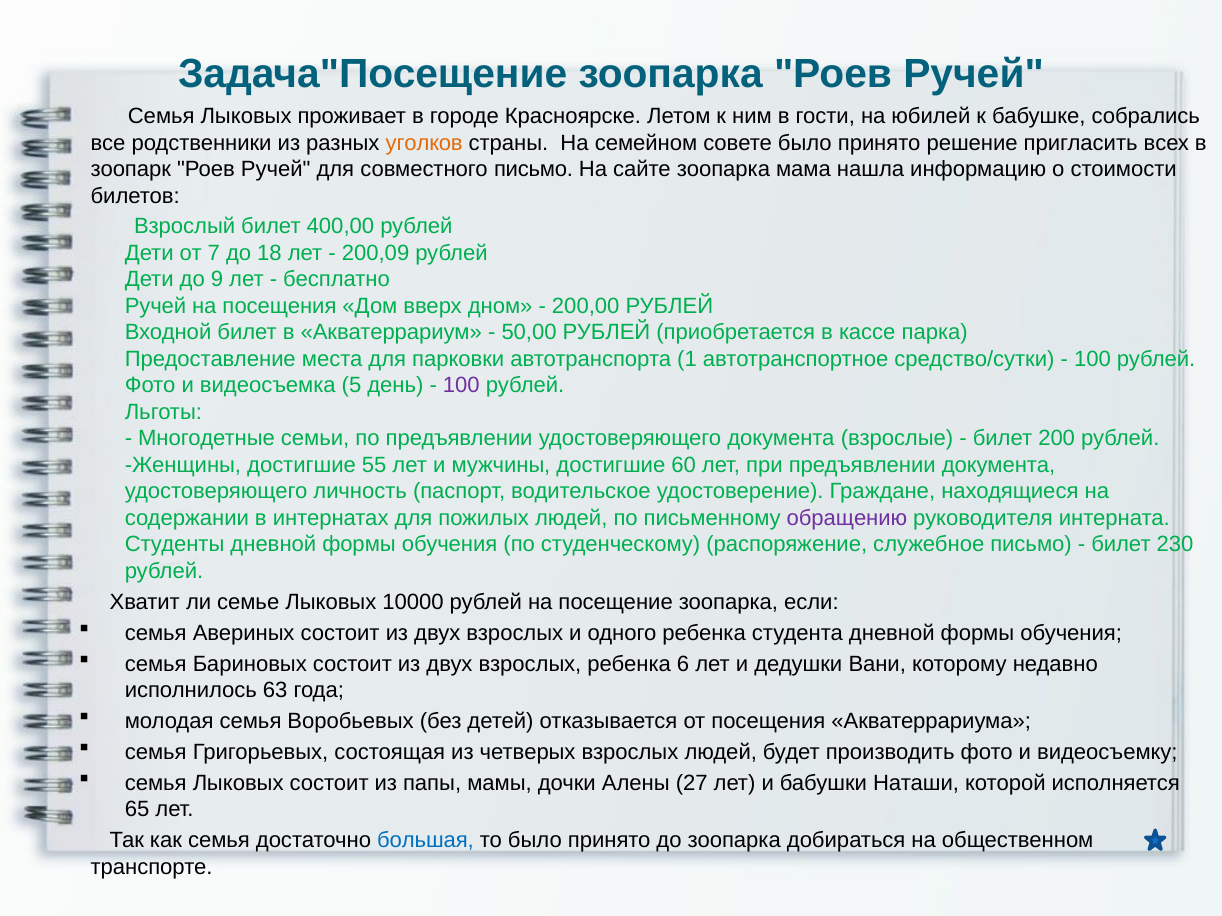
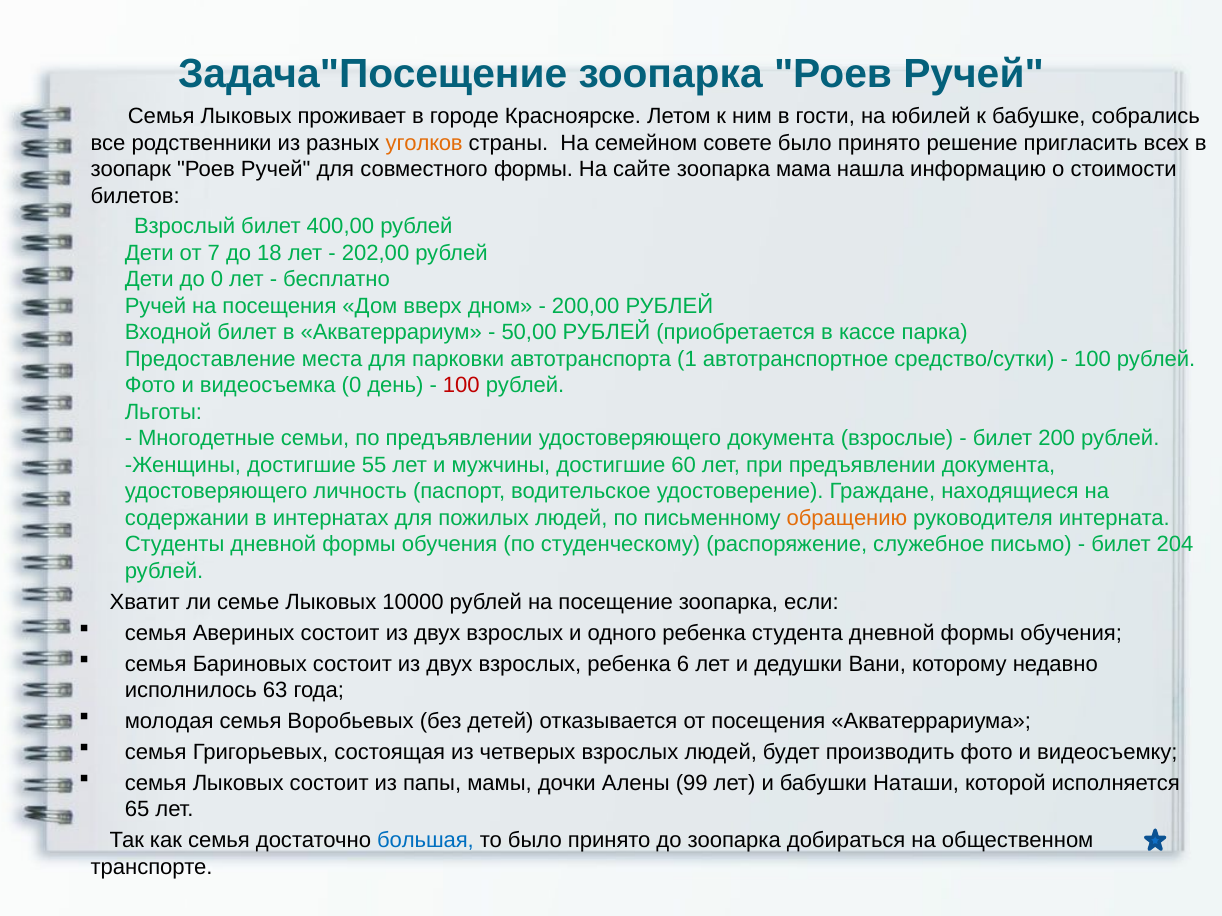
совместного письмо: письмо -> формы
200,09: 200,09 -> 202,00
до 9: 9 -> 0
видеосъемка 5: 5 -> 0
100 at (461, 386) colour: purple -> red
обращению colour: purple -> orange
230: 230 -> 204
27: 27 -> 99
